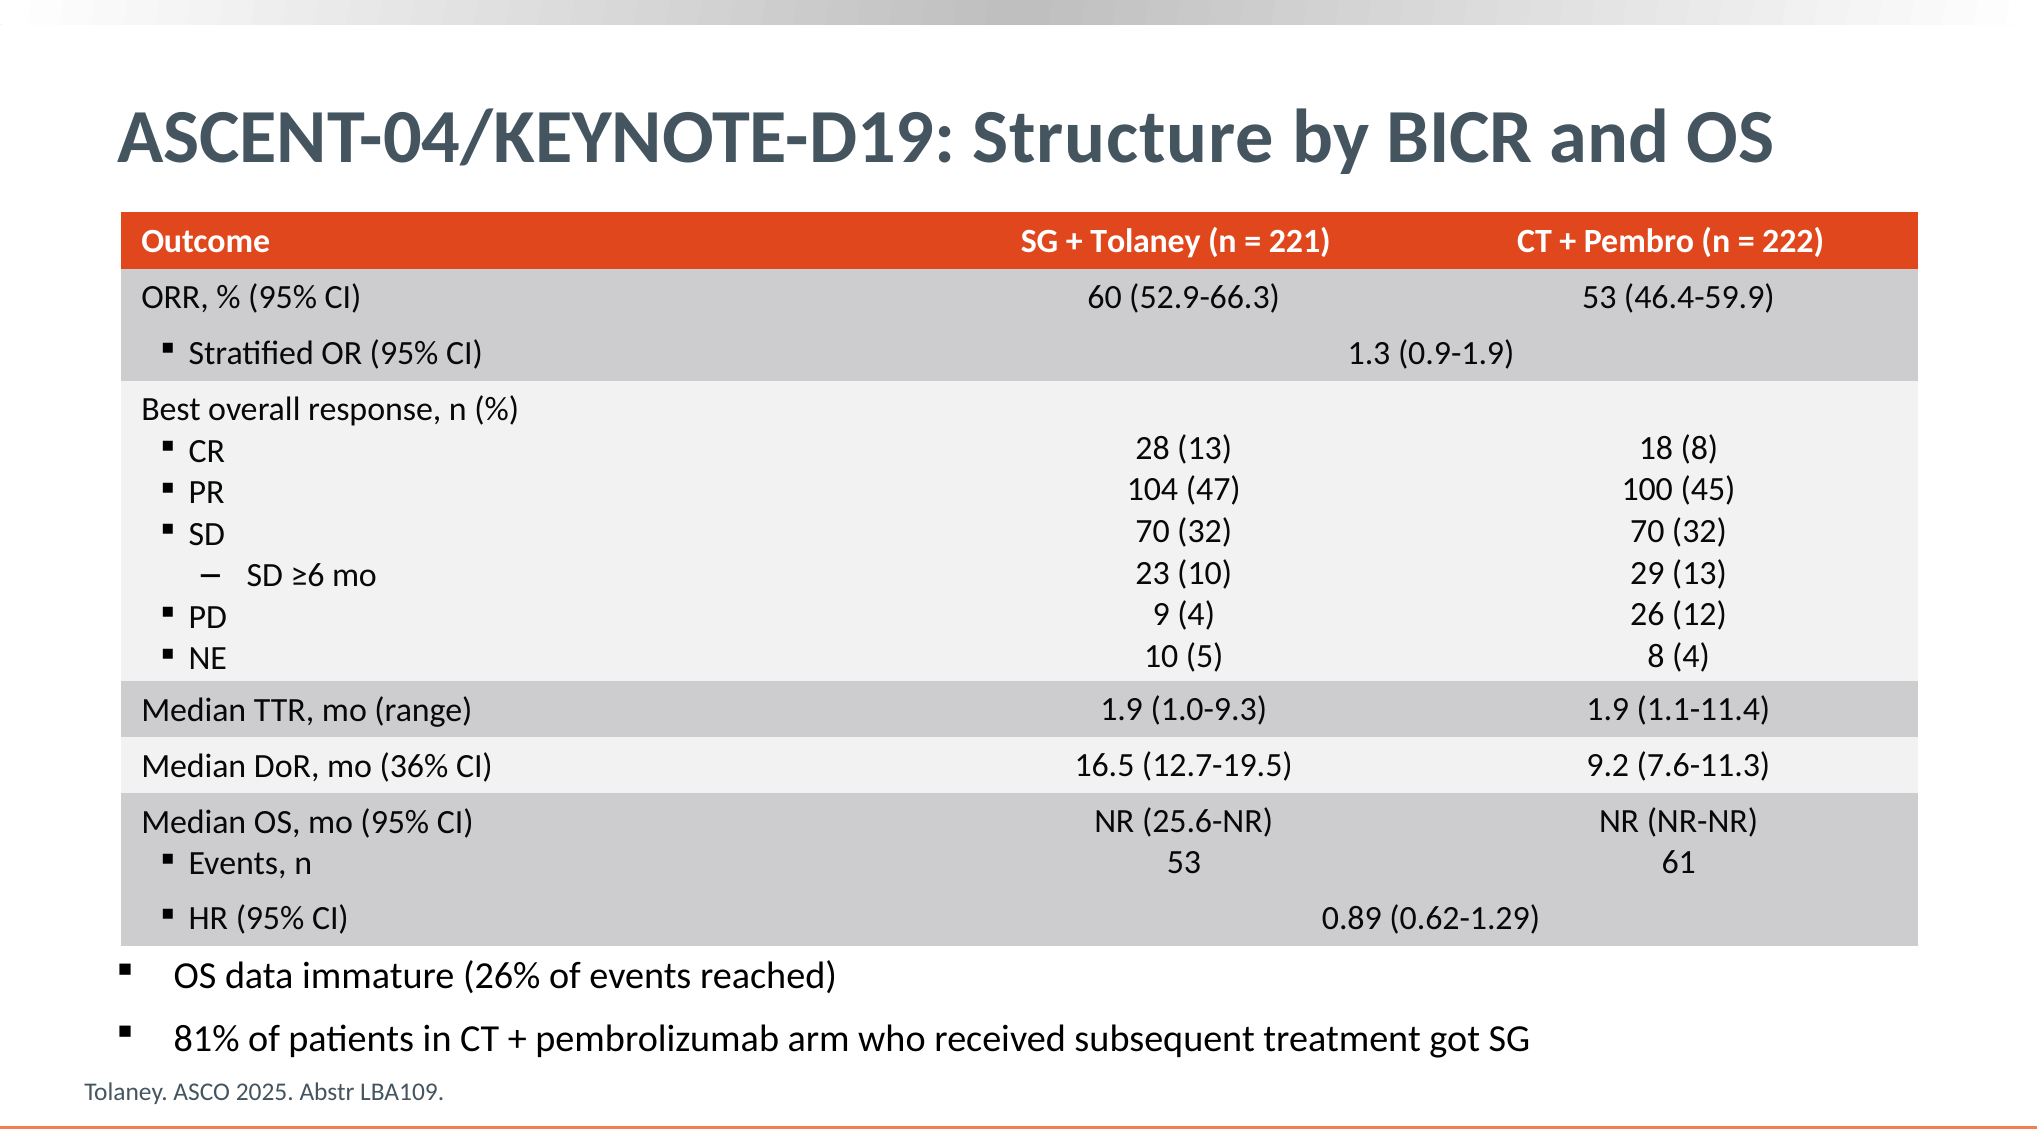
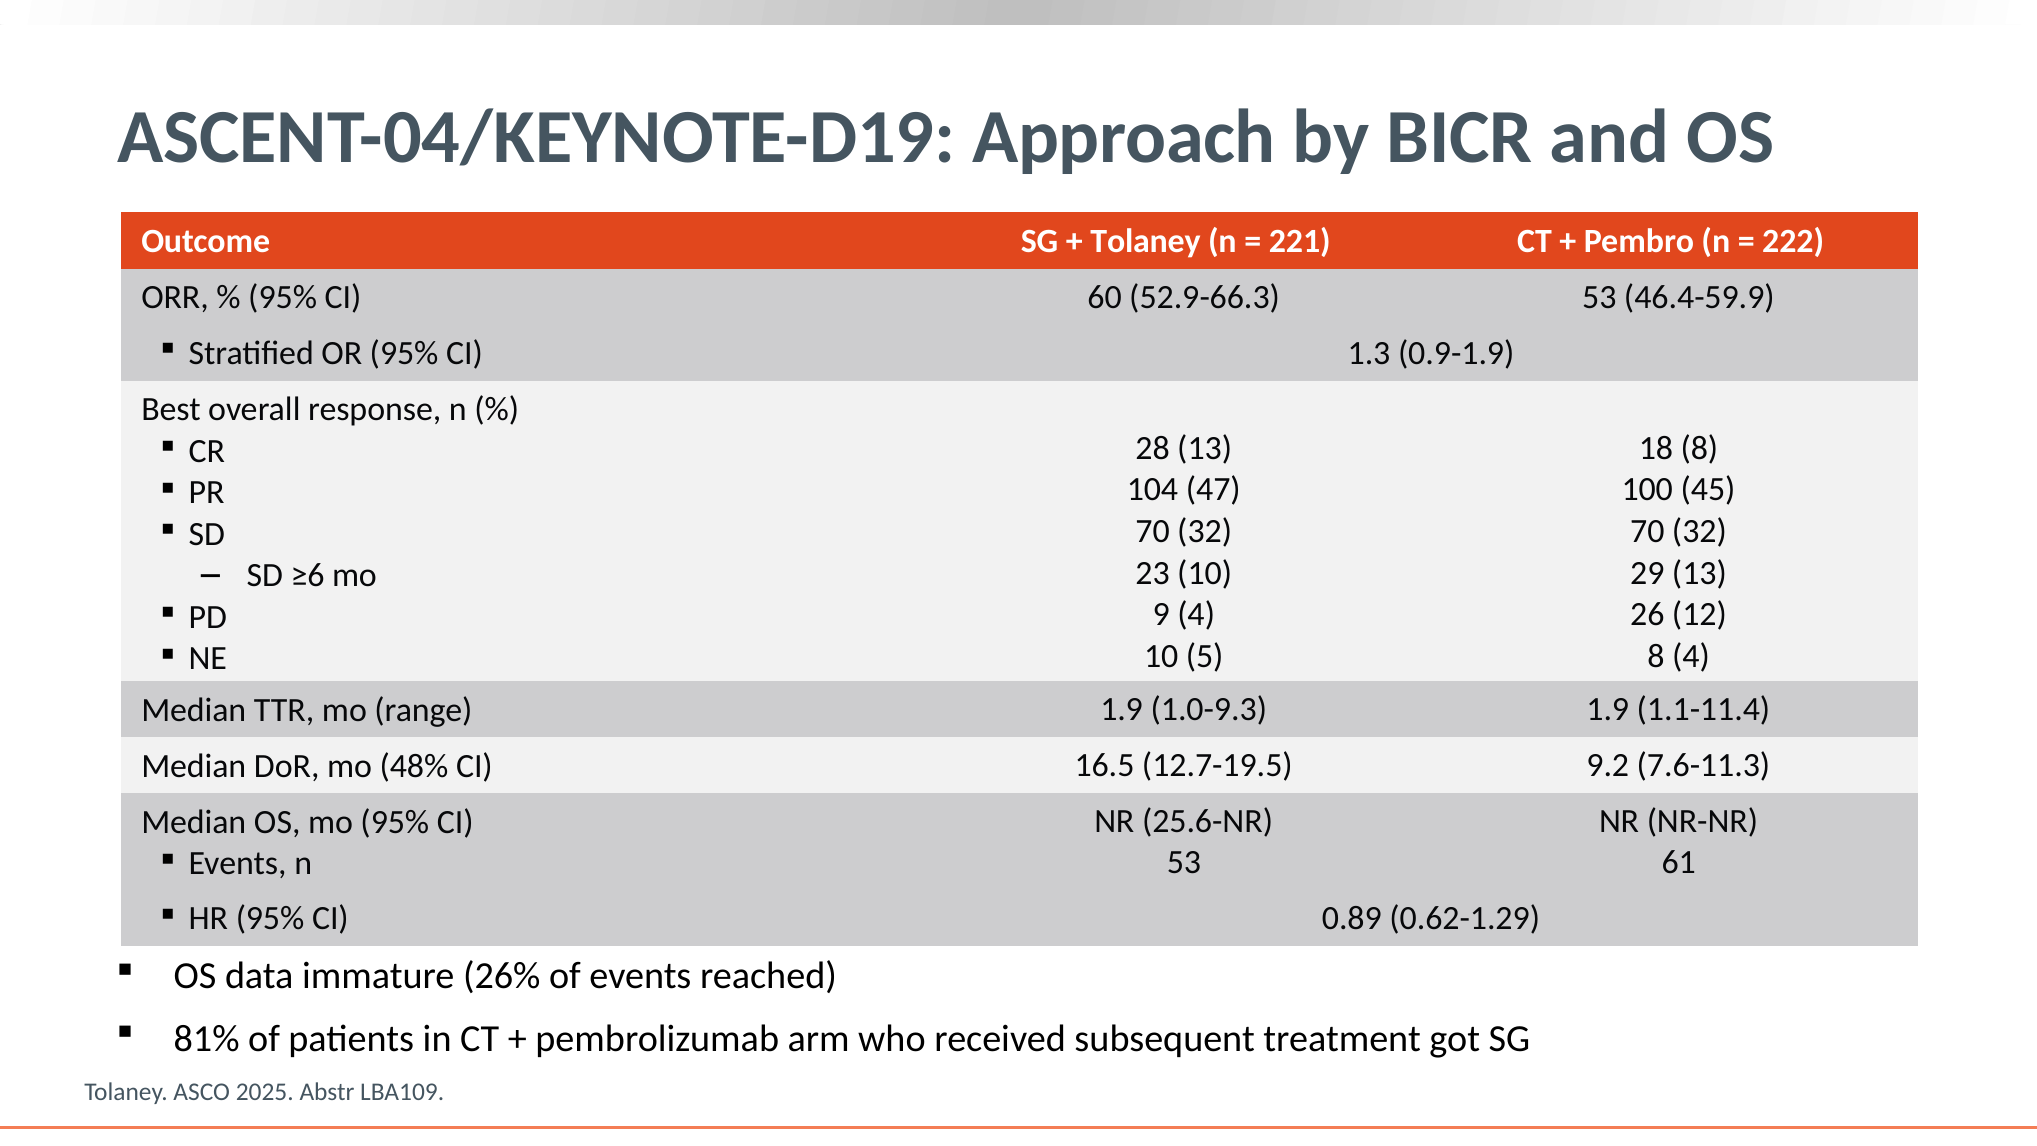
Structure: Structure -> Approach
36%: 36% -> 48%
